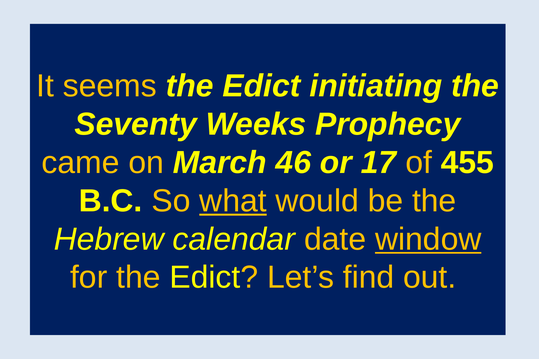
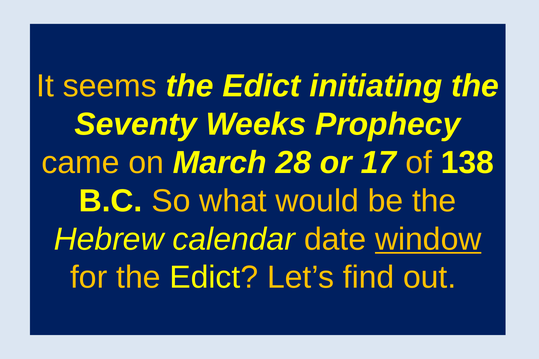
46: 46 -> 28
455: 455 -> 138
what underline: present -> none
